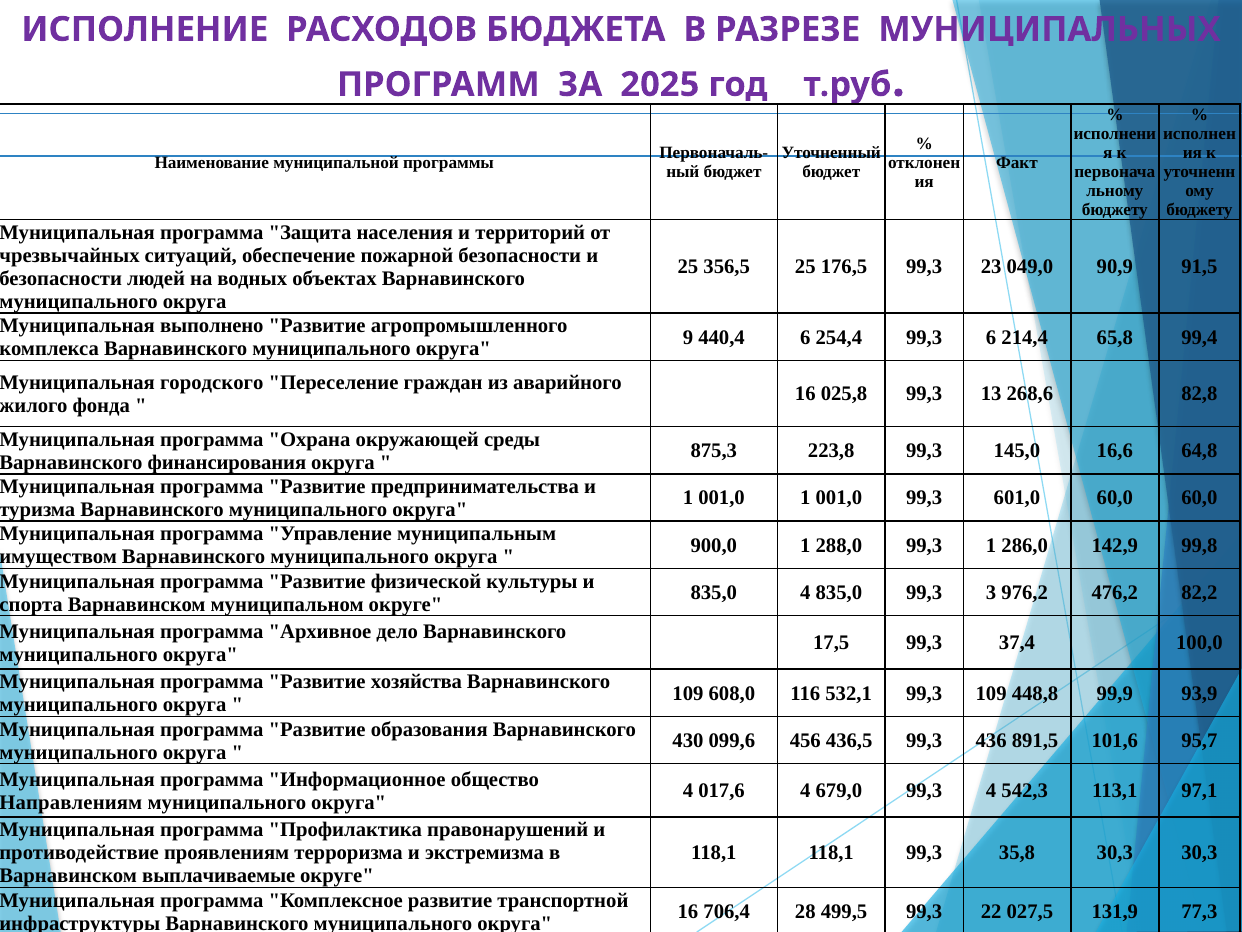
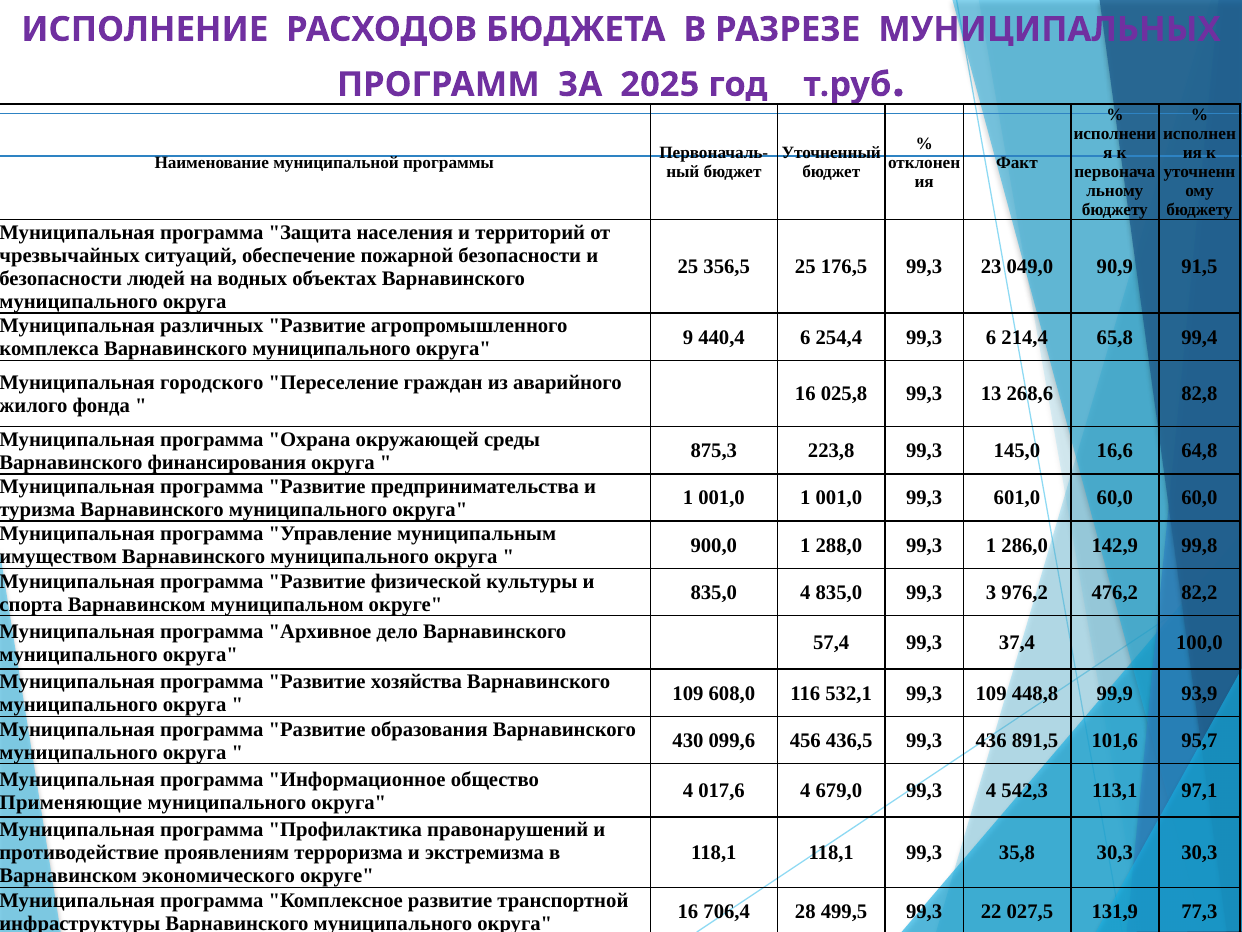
выполнено: выполнено -> различных
17,5: 17,5 -> 57,4
Направлениям: Направлениям -> Применяющие
выплачиваемые: выплачиваемые -> экономического
